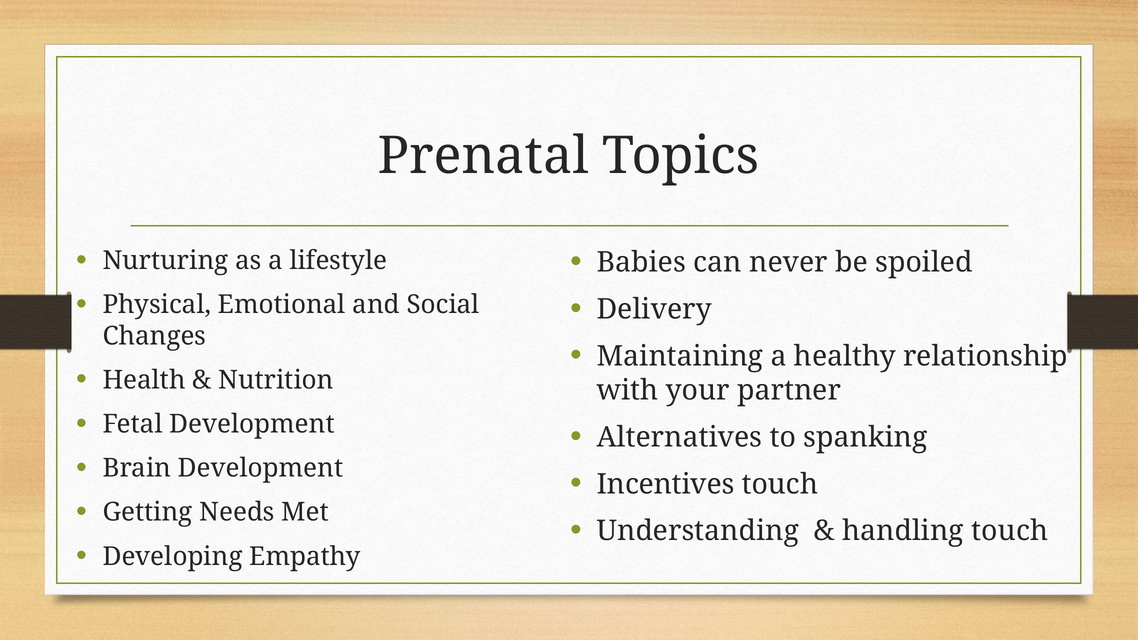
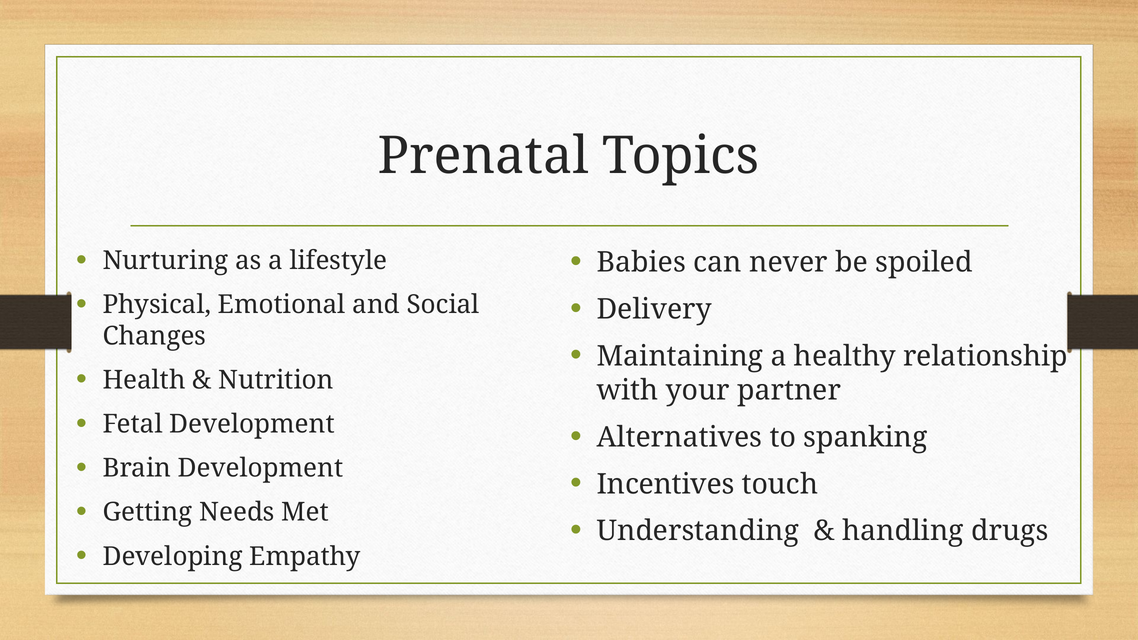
handling touch: touch -> drugs
